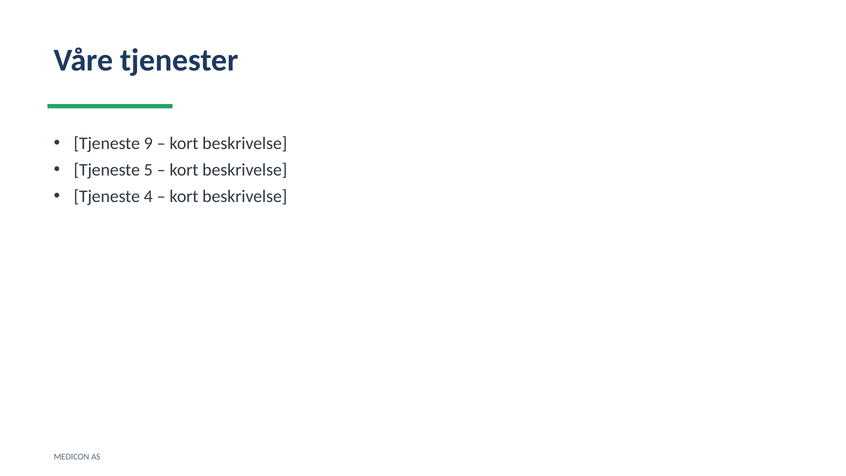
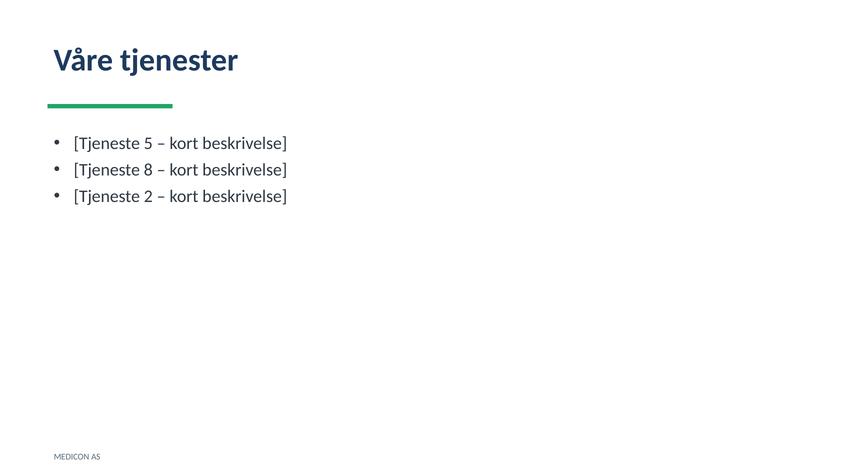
9: 9 -> 5
5: 5 -> 8
4: 4 -> 2
